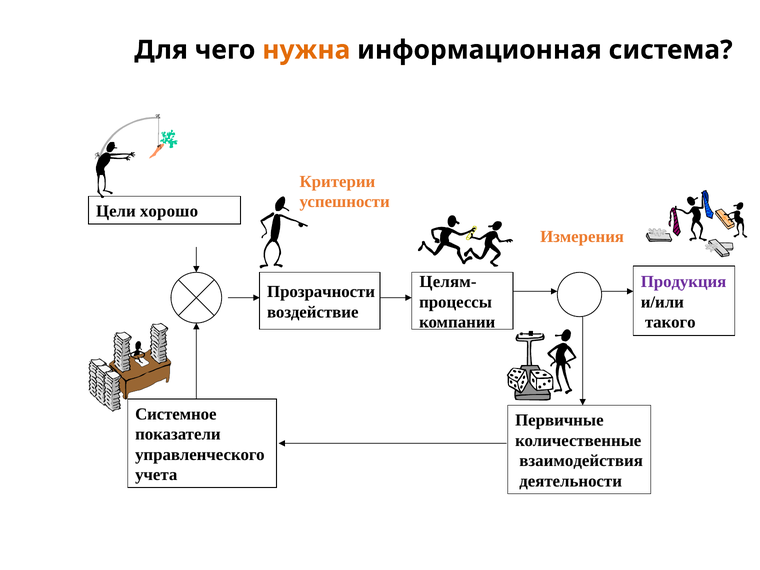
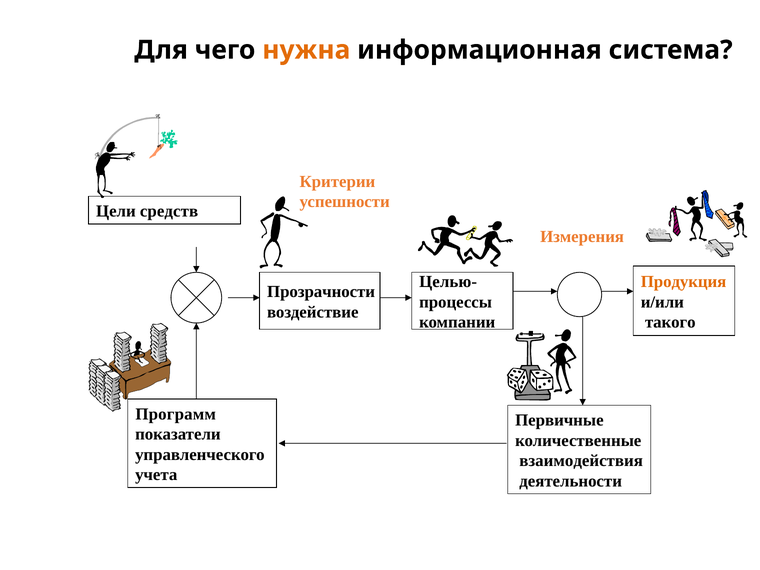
хорошо: хорошо -> средств
Продукция colour: purple -> orange
Целям-: Целям- -> Целью-
Системное: Системное -> Программ
